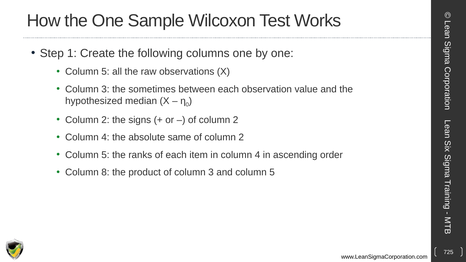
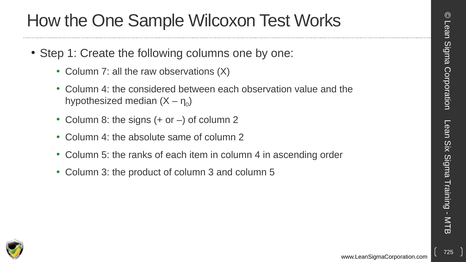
5 at (105, 72): 5 -> 7
3 at (105, 89): 3 -> 4
sometimes: sometimes -> considered
2 at (105, 120): 2 -> 8
8 at (105, 172): 8 -> 3
